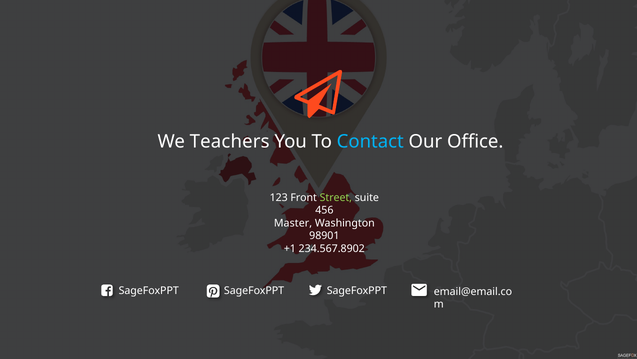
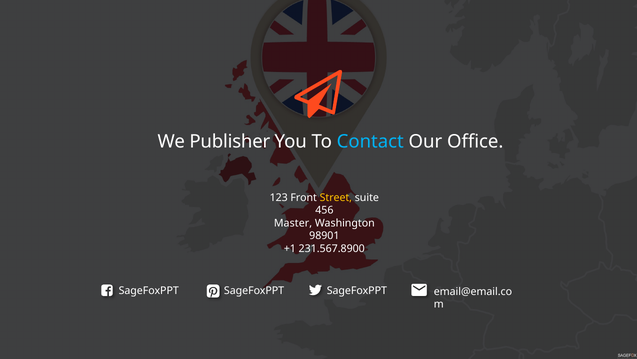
Teachers: Teachers -> Publisher
Street colour: light green -> yellow
234.567.8902: 234.567.8902 -> 231.567.8900
